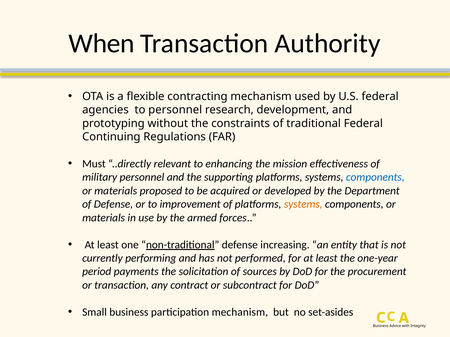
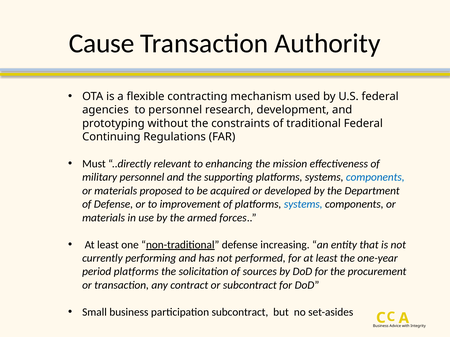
When: When -> Cause
systems at (303, 205) colour: orange -> blue
period payments: payments -> platforms
participation mechanism: mechanism -> subcontract
